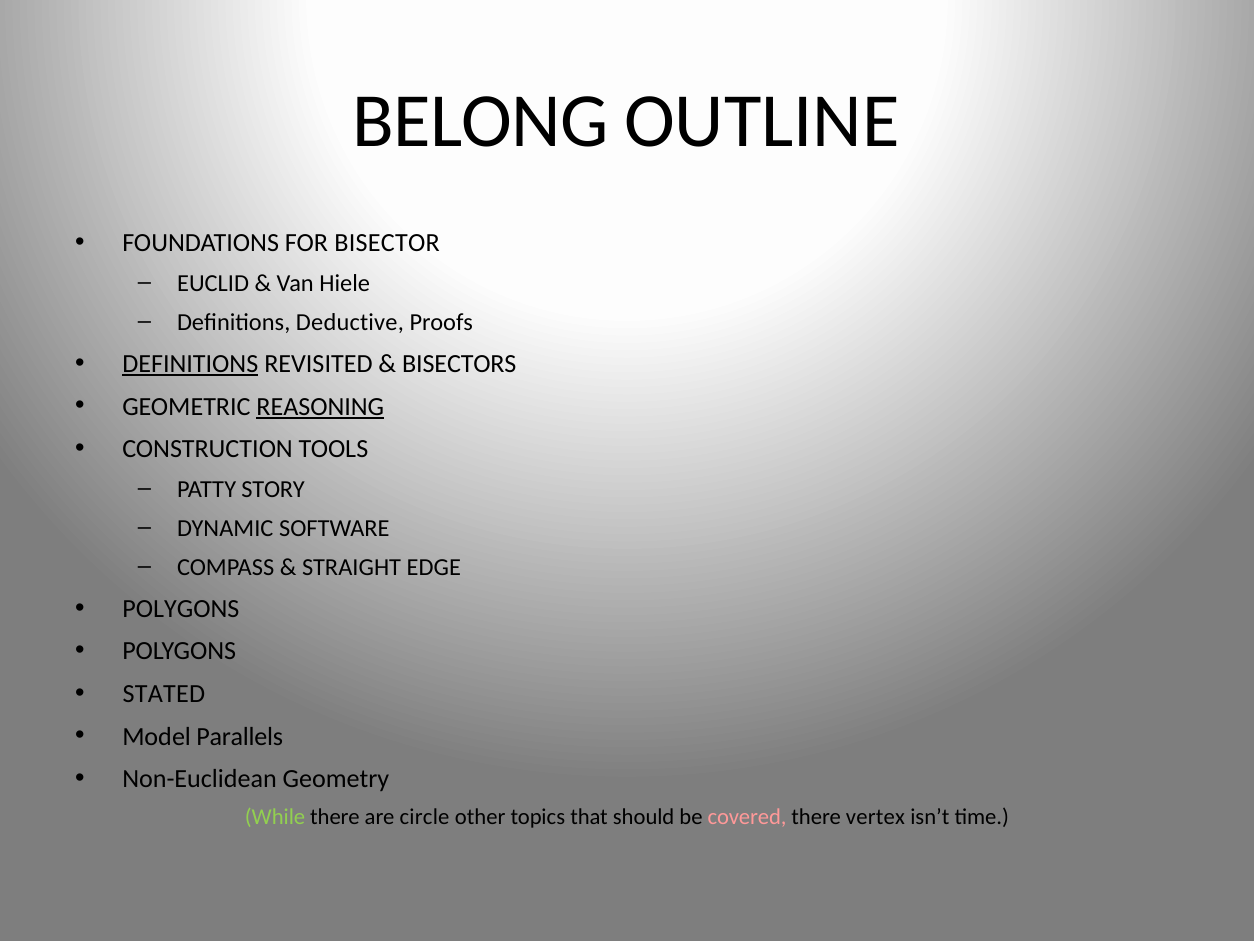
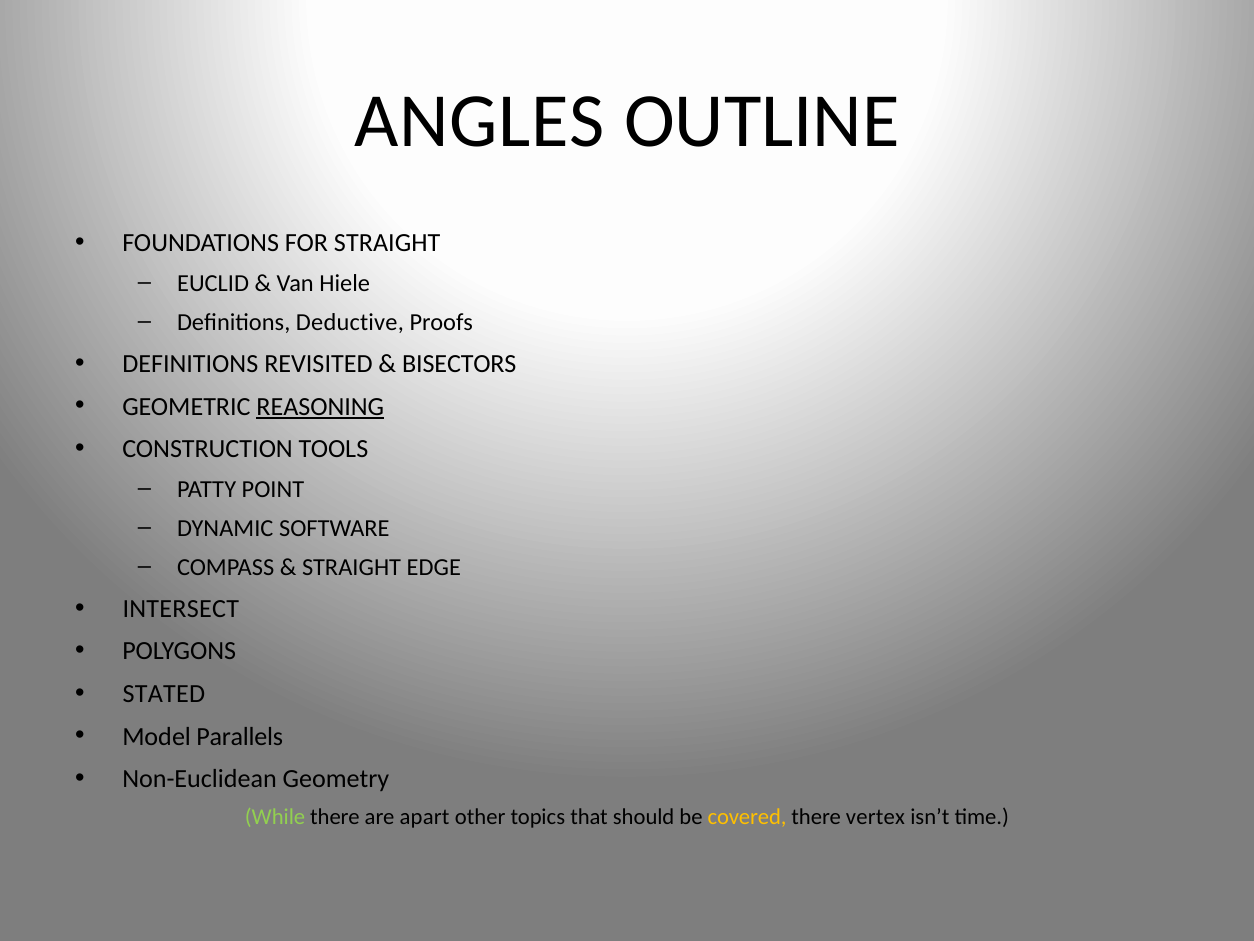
BELONG: BELONG -> ANGLES
FOR BISECTOR: BISECTOR -> STRAIGHT
DEFINITIONS at (190, 364) underline: present -> none
STORY: STORY -> POINT
POLYGONS at (181, 609): POLYGONS -> INTERSECT
circle: circle -> apart
covered colour: pink -> yellow
